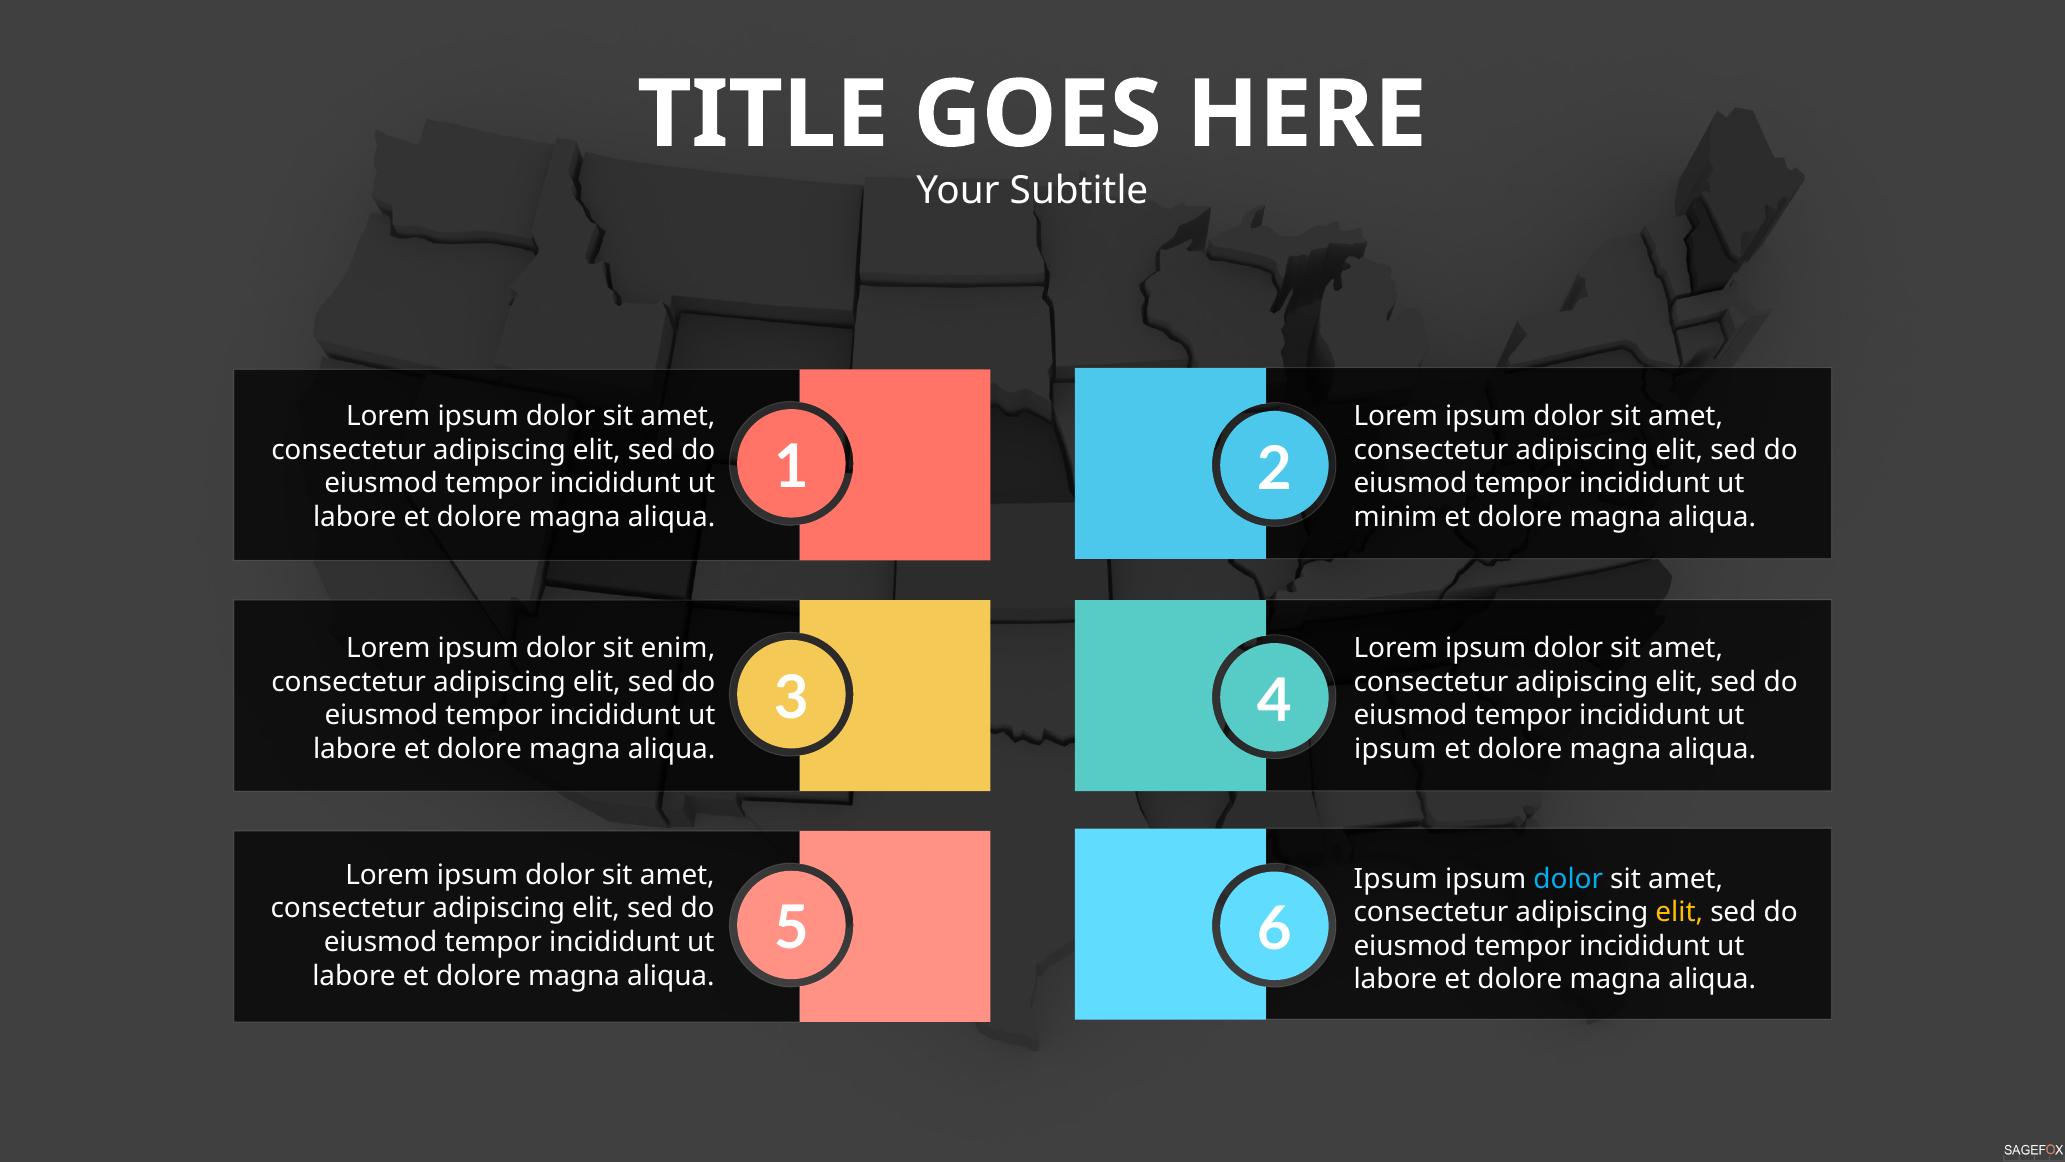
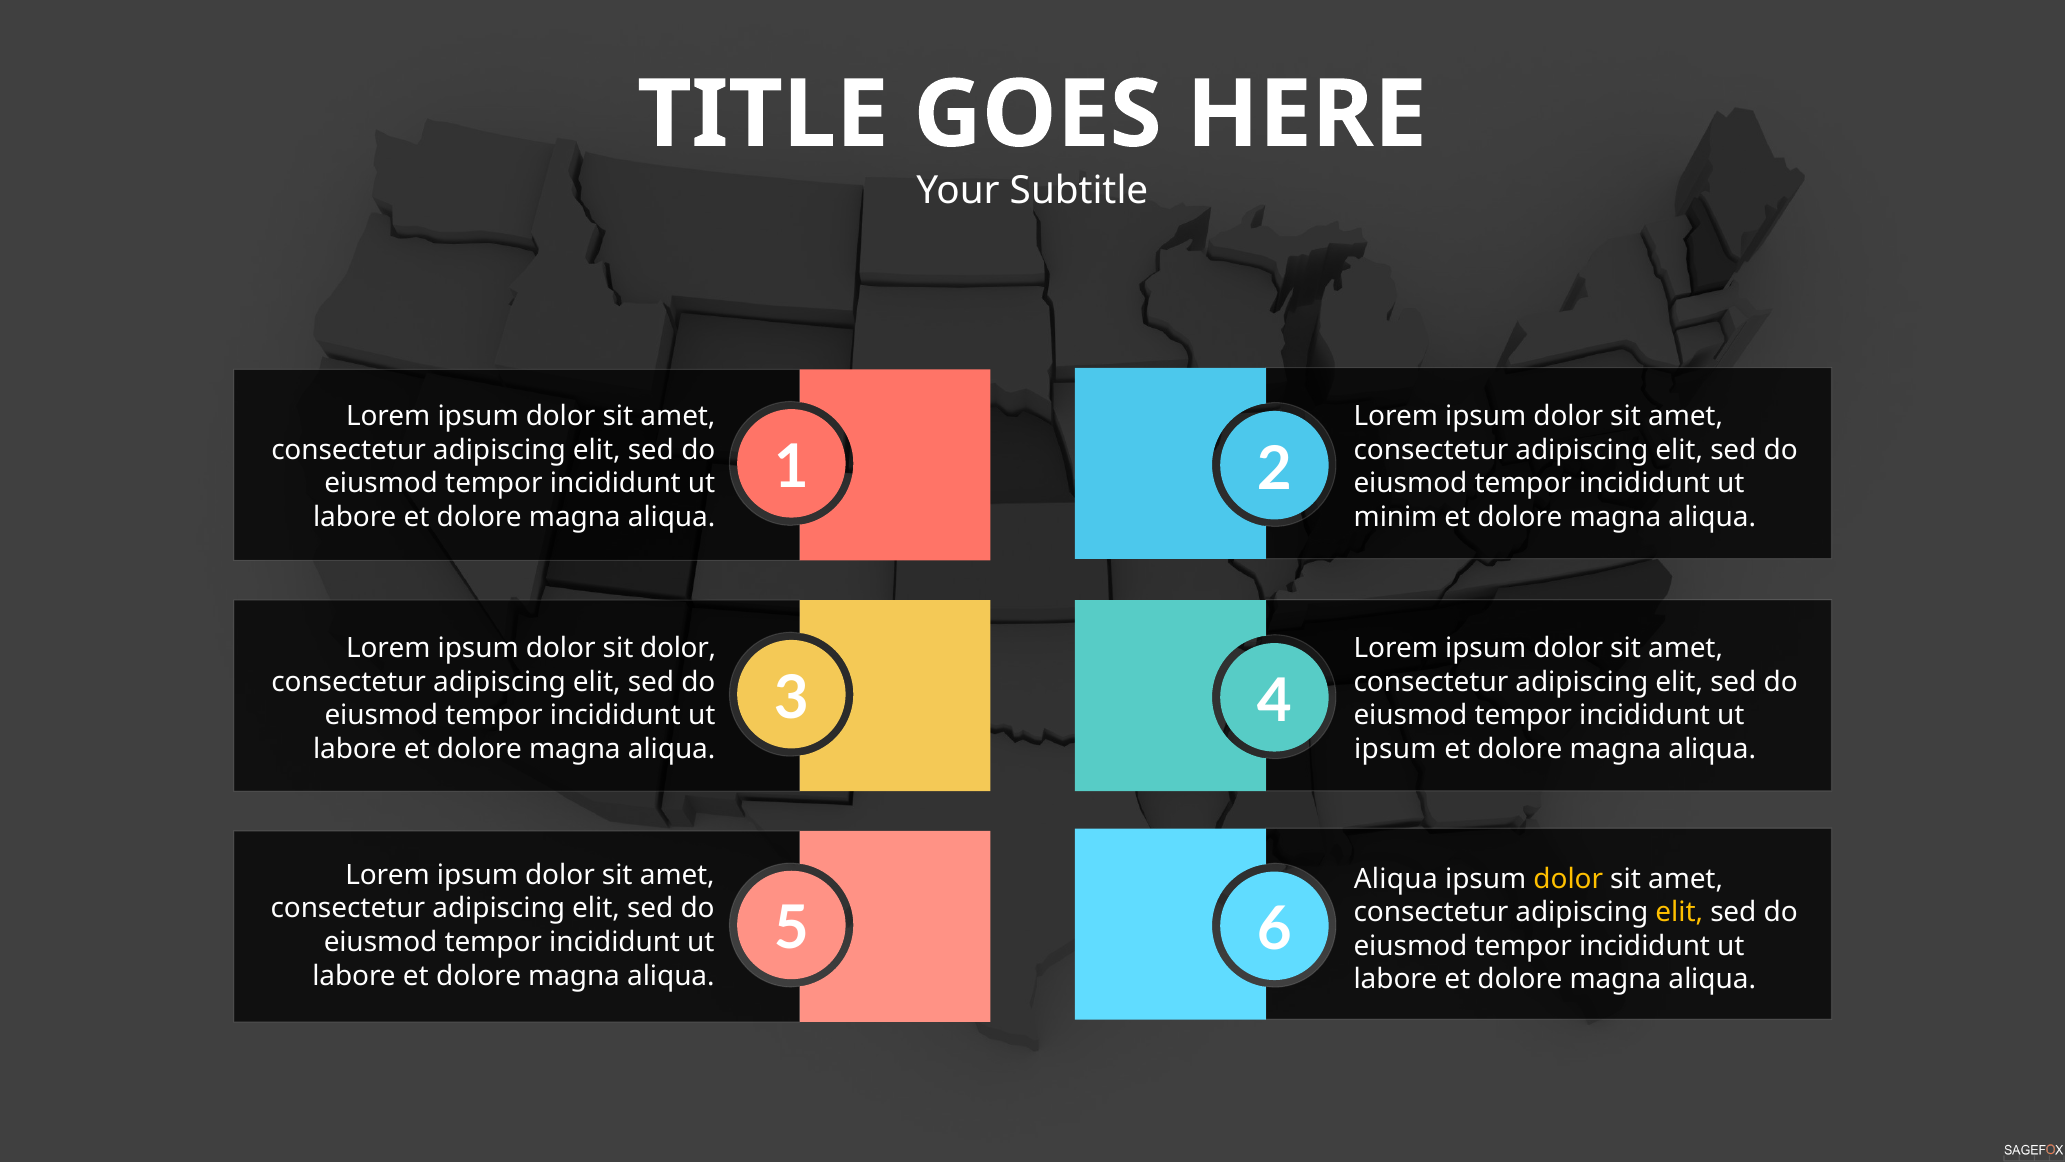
sit enim: enim -> dolor
Ipsum at (1396, 879): Ipsum -> Aliqua
dolor at (1568, 879) colour: light blue -> yellow
